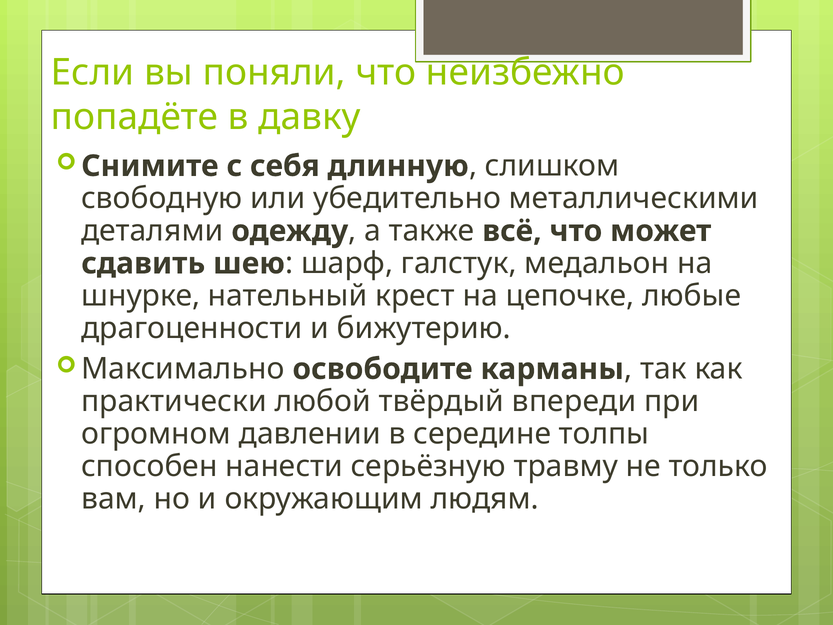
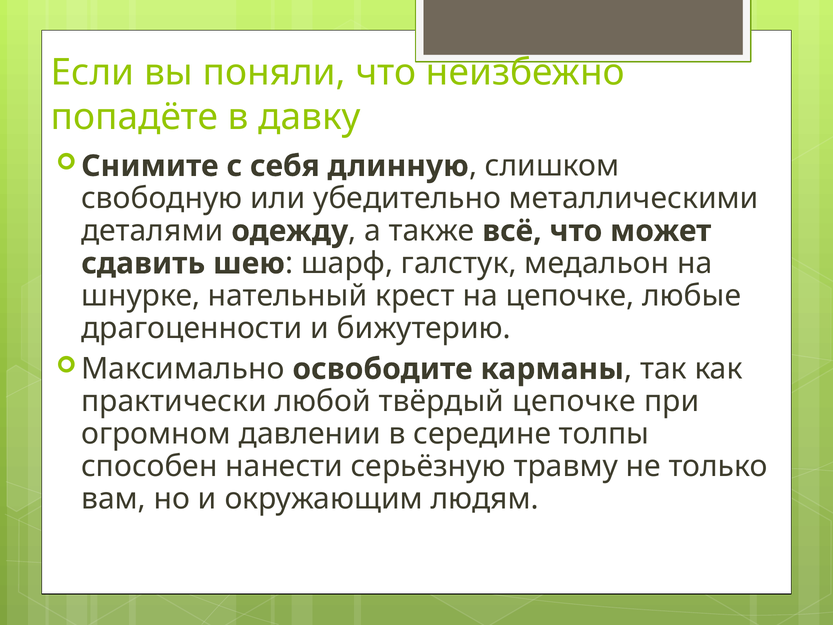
твёрдый впереди: впереди -> цепочке
